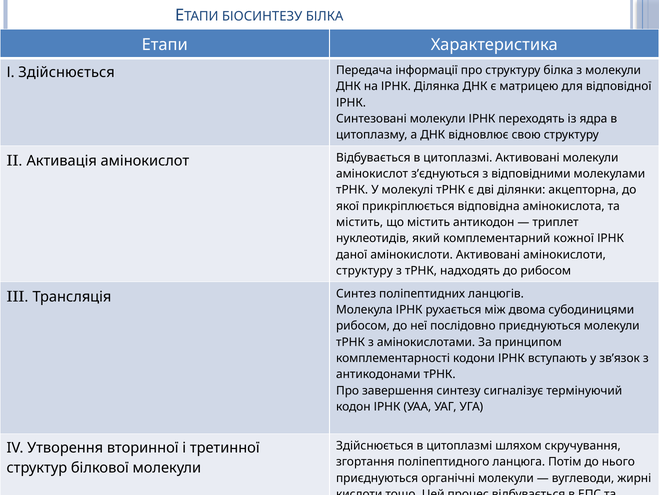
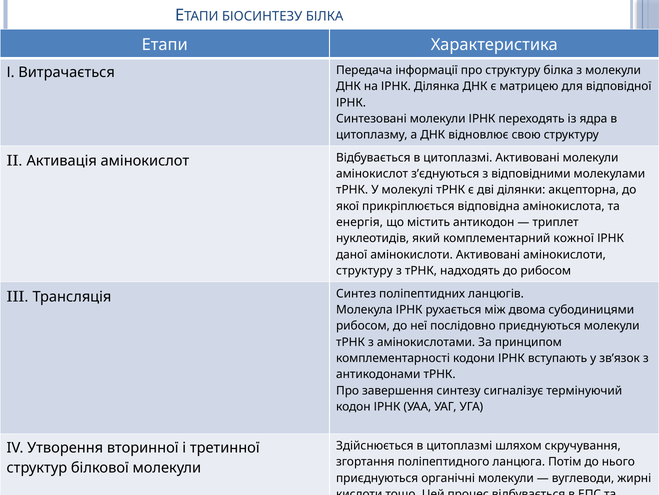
І Здійснюється: Здійснюється -> Витрачається
містить at (360, 222): містить -> енергія
